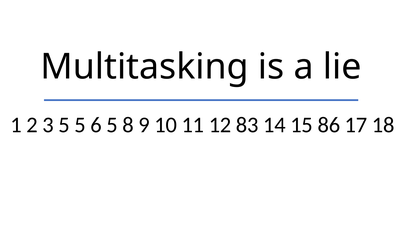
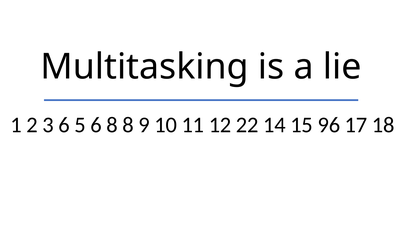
3 5: 5 -> 6
6 5: 5 -> 8
83: 83 -> 22
86: 86 -> 96
